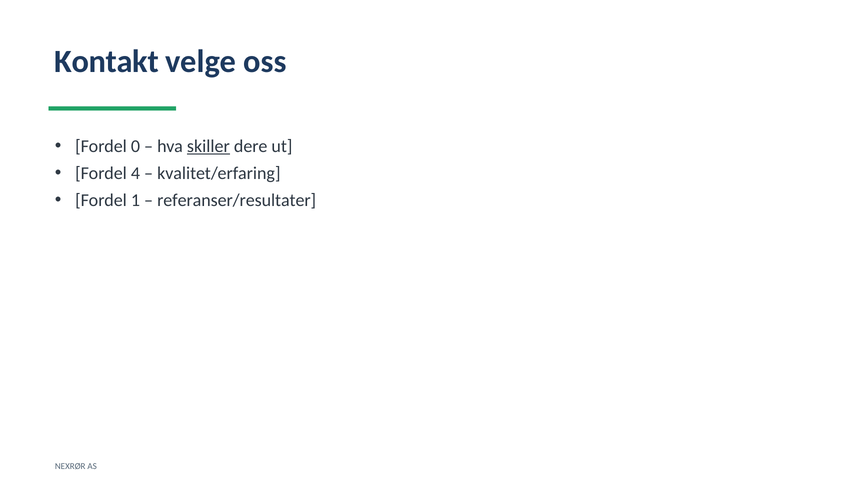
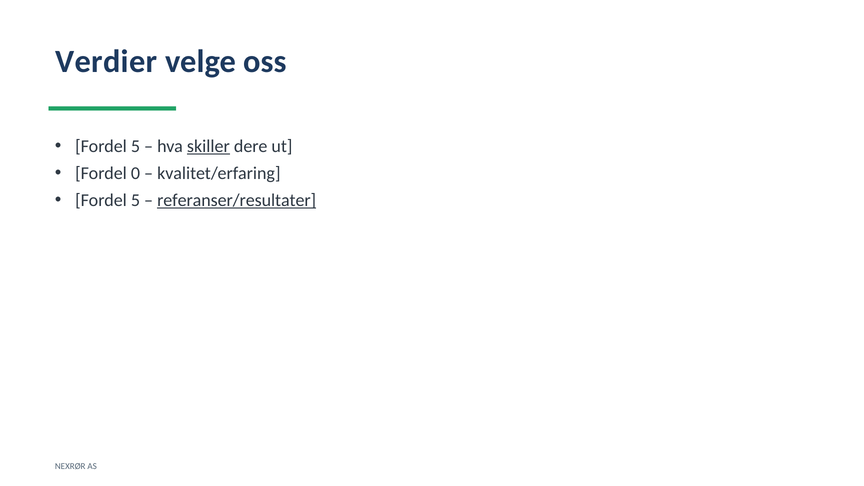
Kontakt: Kontakt -> Verdier
0 at (135, 146): 0 -> 5
4: 4 -> 0
1 at (135, 200): 1 -> 5
referanser/resultater underline: none -> present
